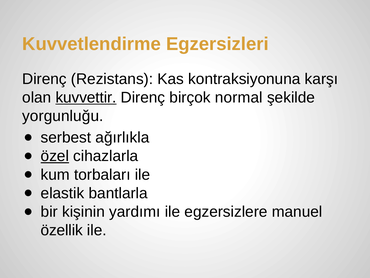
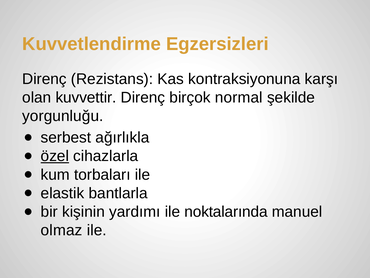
kuvvettir underline: present -> none
egzersizlere: egzersizlere -> noktalarında
özellik: özellik -> olmaz
